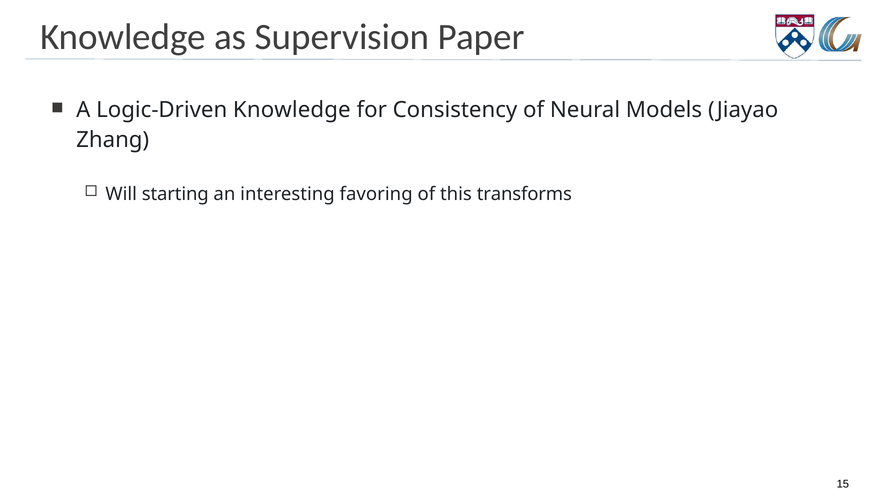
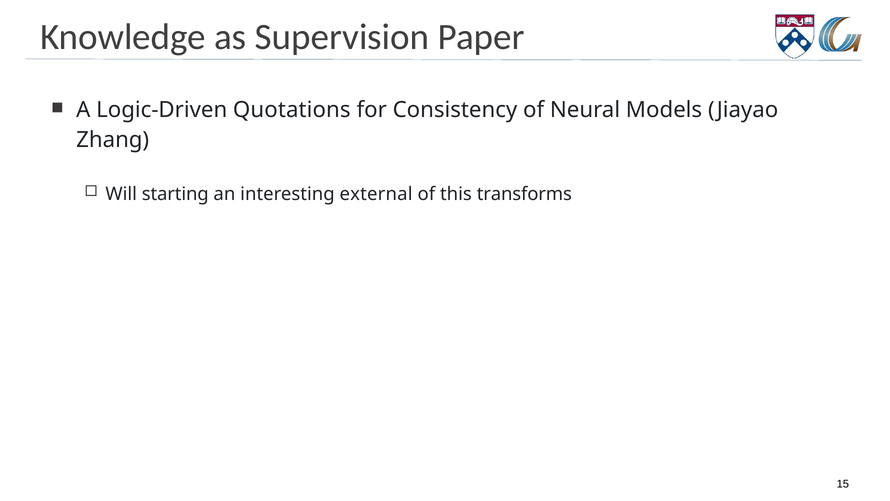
Logic-Driven Knowledge: Knowledge -> Quotations
favoring: favoring -> external
